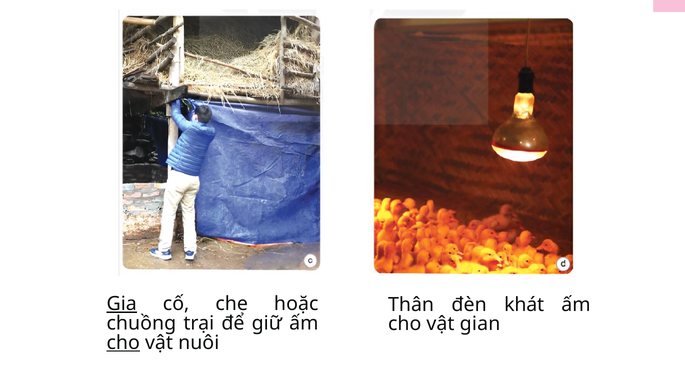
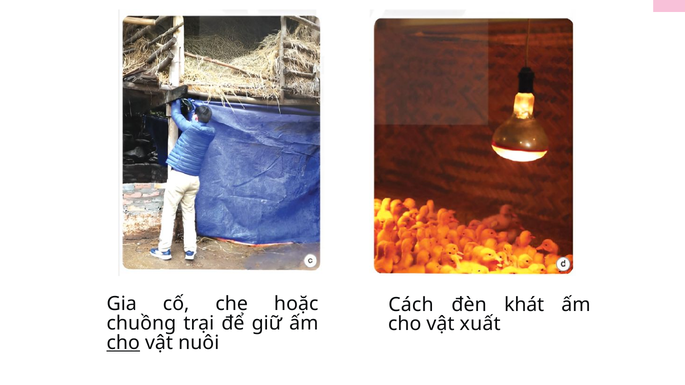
Gia underline: present -> none
Thân: Thân -> Cách
gian: gian -> xuất
